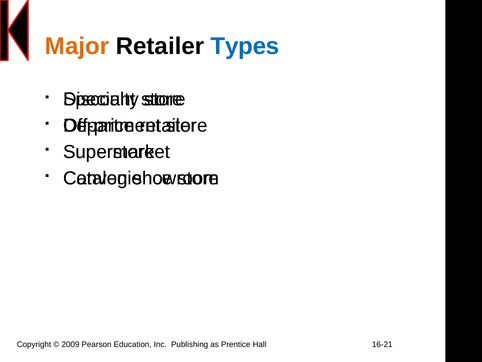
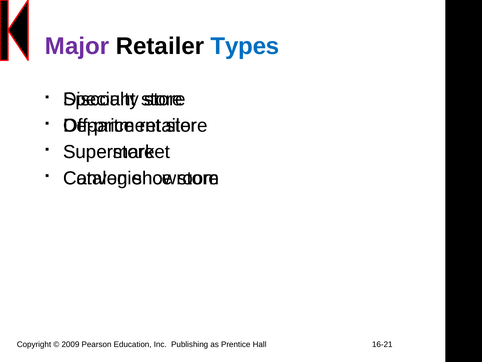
Major colour: orange -> purple
